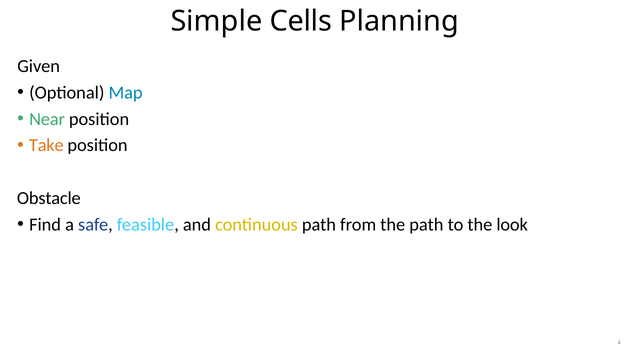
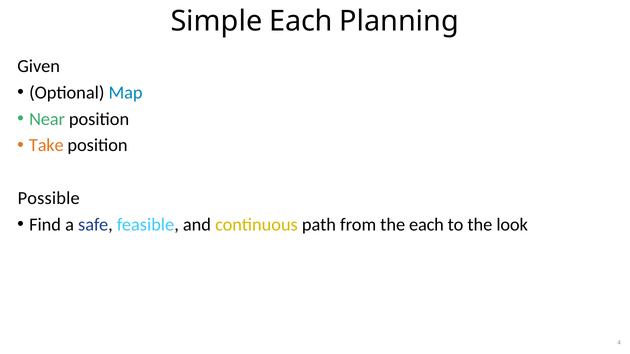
Simple Cells: Cells -> Each
Obstacle: Obstacle -> Possible
the path: path -> each
